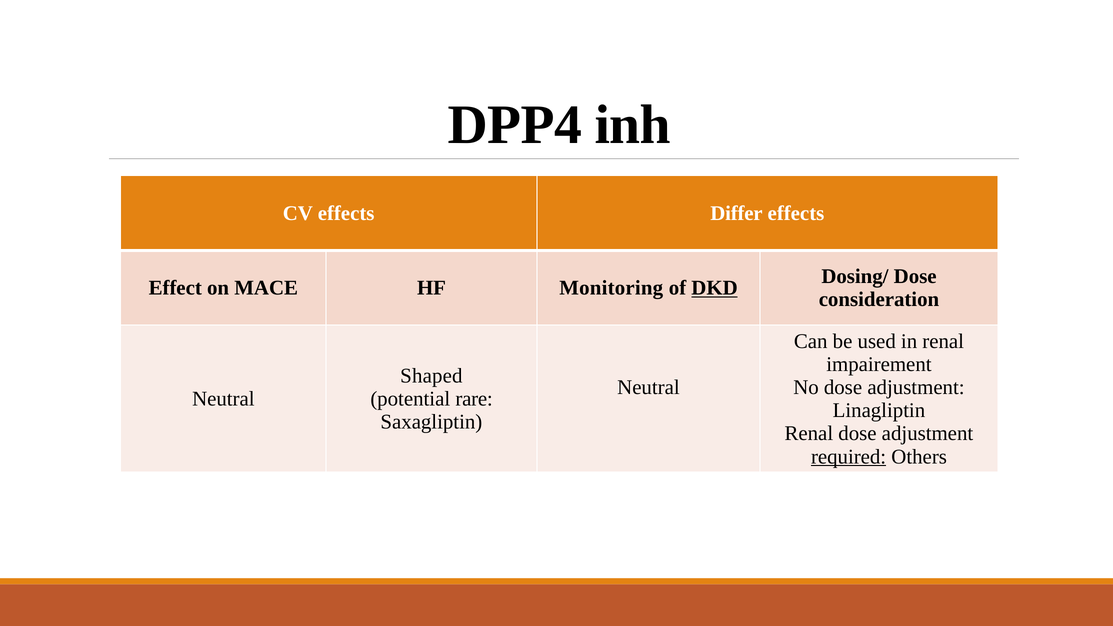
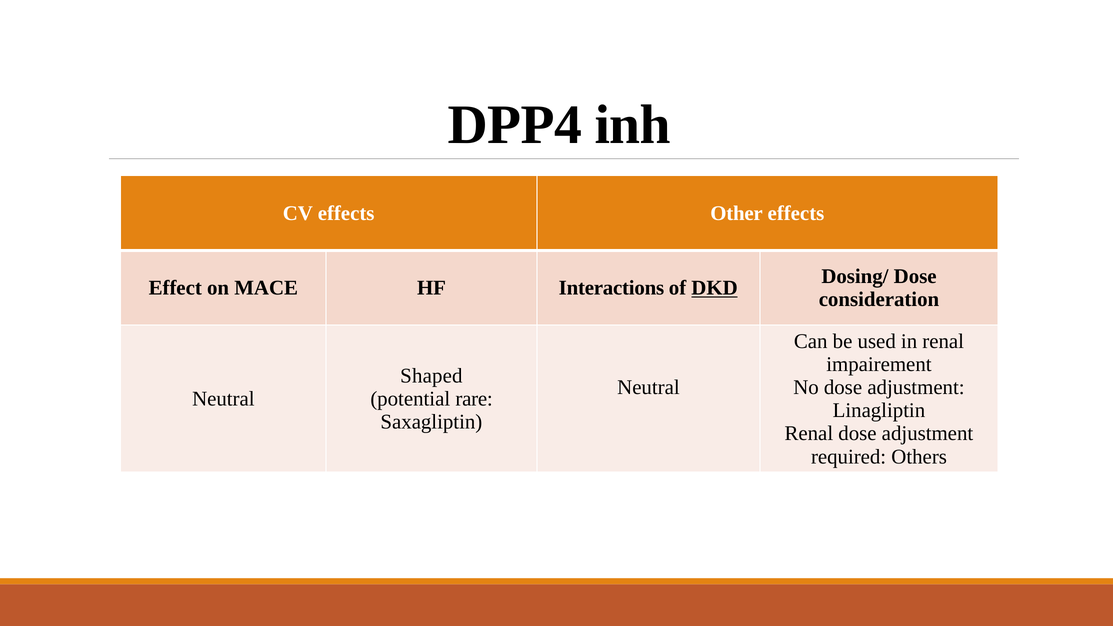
Differ: Differ -> Other
Monitoring: Monitoring -> Interactions
required underline: present -> none
